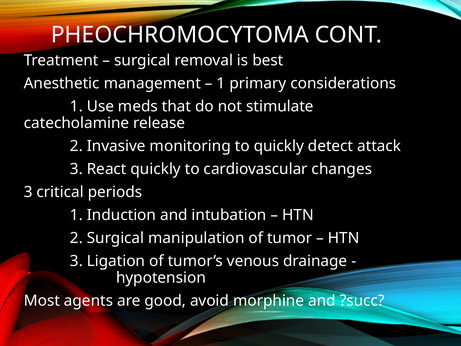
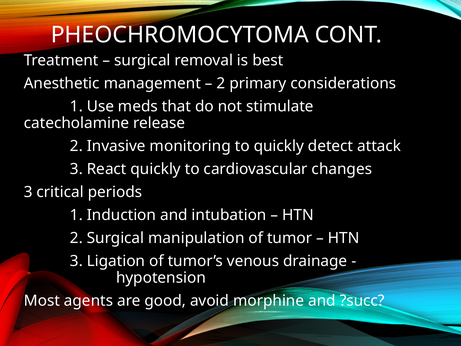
1 at (221, 83): 1 -> 2
